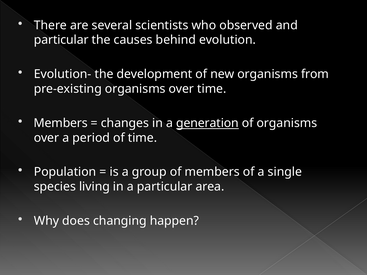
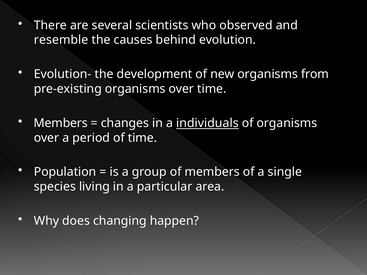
particular at (61, 40): particular -> resemble
generation: generation -> individuals
